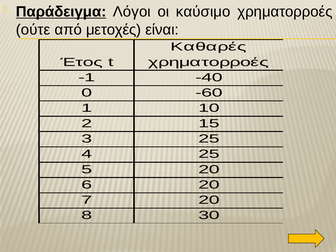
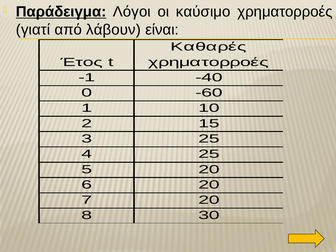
ούτε: ούτε -> γιατί
μετοχές: μετοχές -> λάβουν
